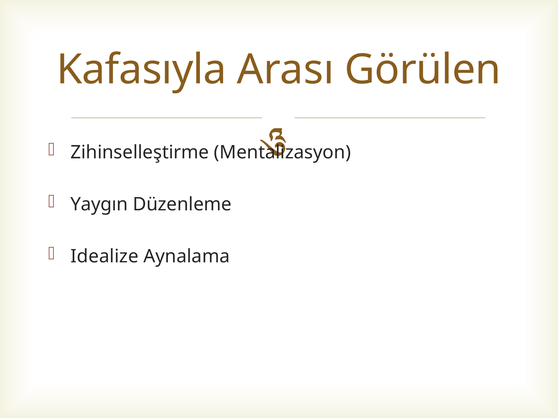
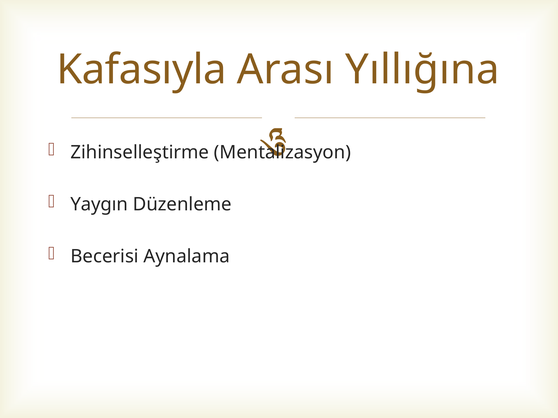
Görülen: Görülen -> Yıllığına
Idealize: Idealize -> Becerisi
